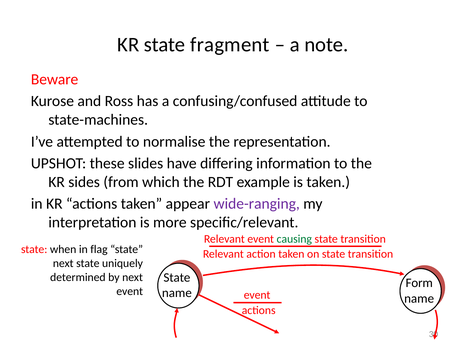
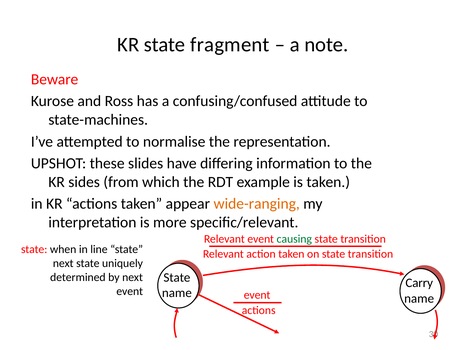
wide-ranging colour: purple -> orange
flag: flag -> line
Form: Form -> Carry
